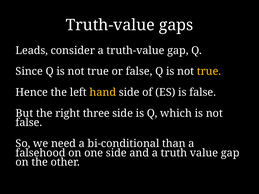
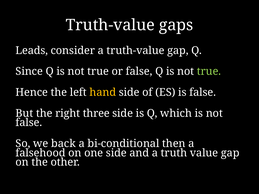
true at (209, 71) colour: yellow -> light green
need: need -> back
than: than -> then
